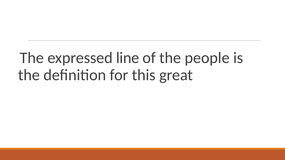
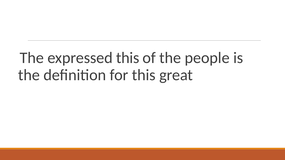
expressed line: line -> this
